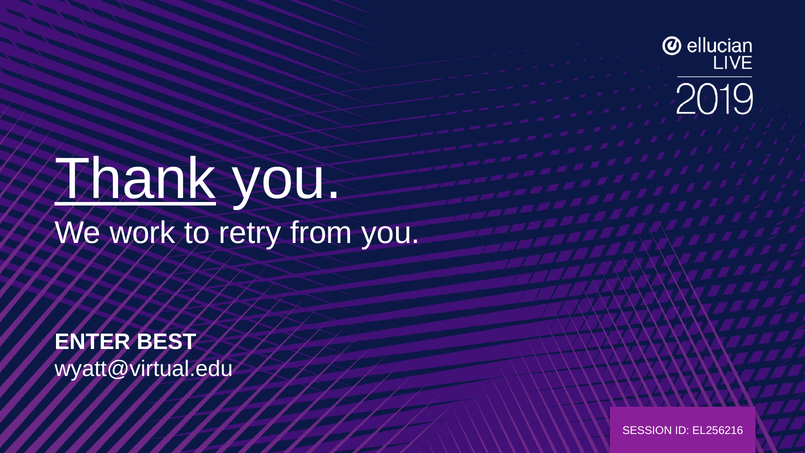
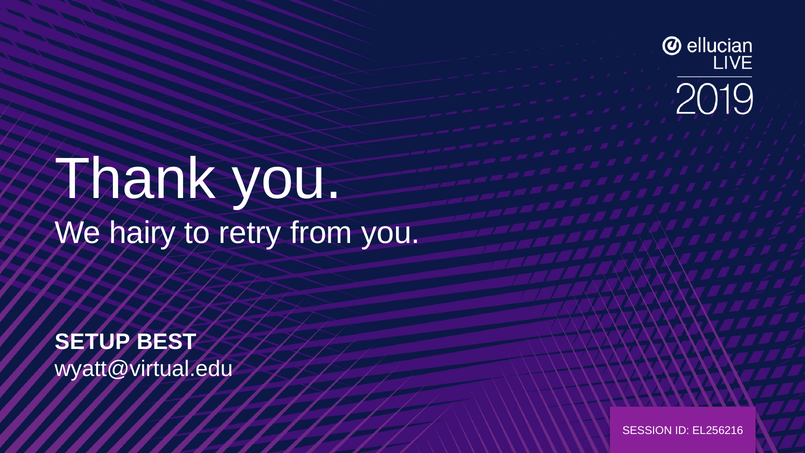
Thank underline: present -> none
work: work -> hairy
ENTER: ENTER -> SETUP
